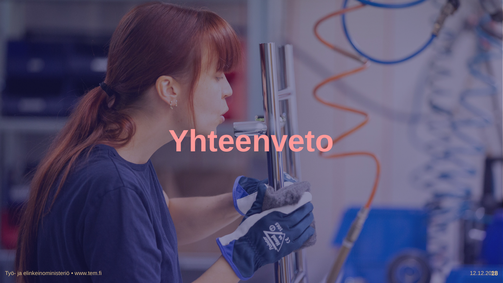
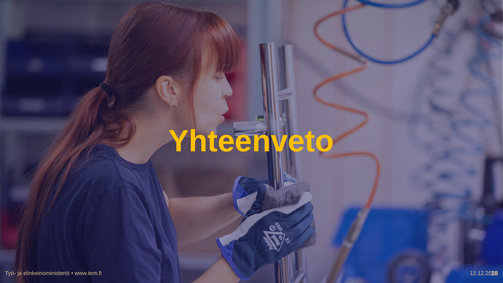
Yhteenveto colour: pink -> yellow
